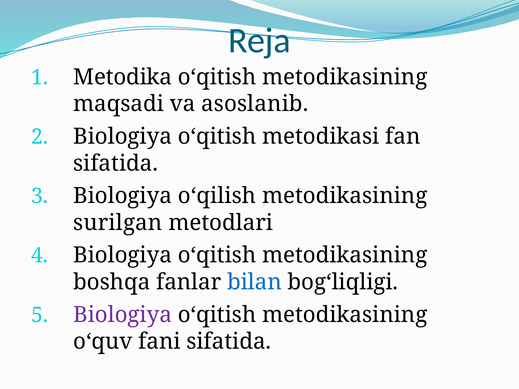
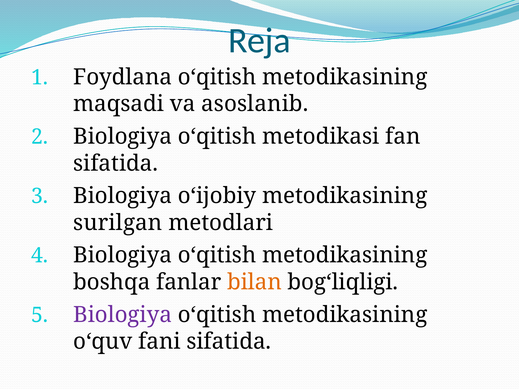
Metodika: Metodika -> Foydlana
o‘qilish: o‘qilish -> o‘ijobiy
bilan colour: blue -> orange
